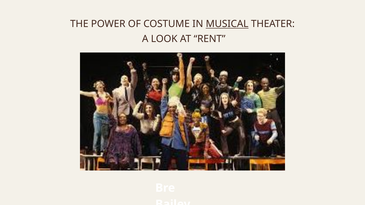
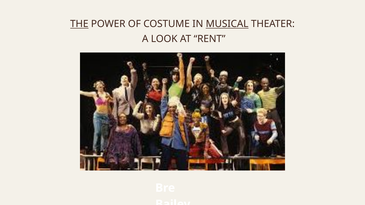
THE underline: none -> present
